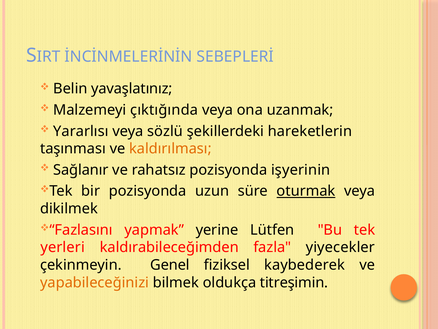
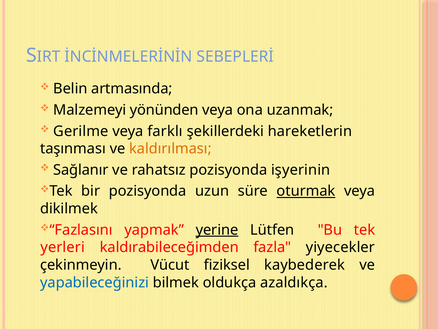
yavaşlatınız: yavaşlatınız -> artmasında
çıktığında: çıktığında -> yönünden
Yararlısı: Yararlısı -> Gerilme
sözlü: sözlü -> farklı
yerine underline: none -> present
Genel: Genel -> Vücut
yapabileceğinizi colour: orange -> blue
titreşimin: titreşimin -> azaldıkça
